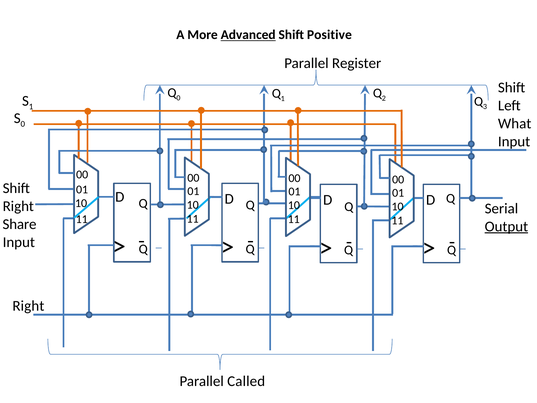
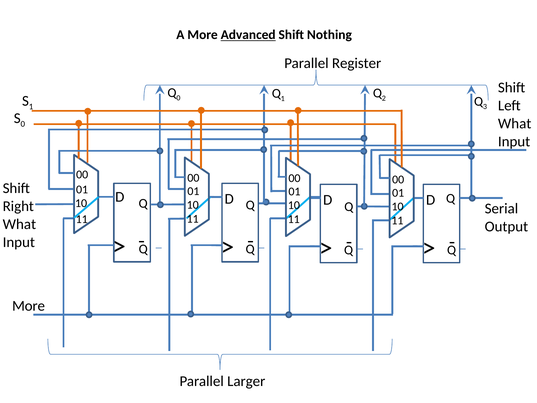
Positive: Positive -> Nothing
Share at (19, 224): Share -> What
Output underline: present -> none
Right at (28, 306): Right -> More
Called: Called -> Larger
